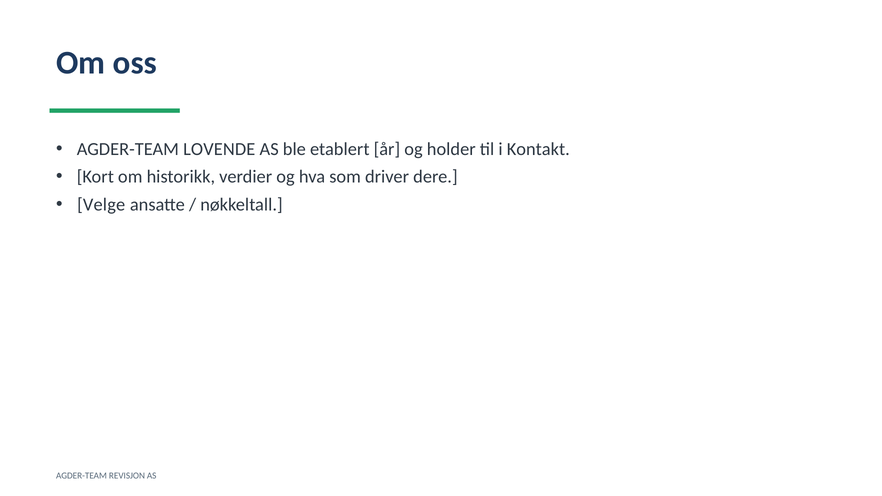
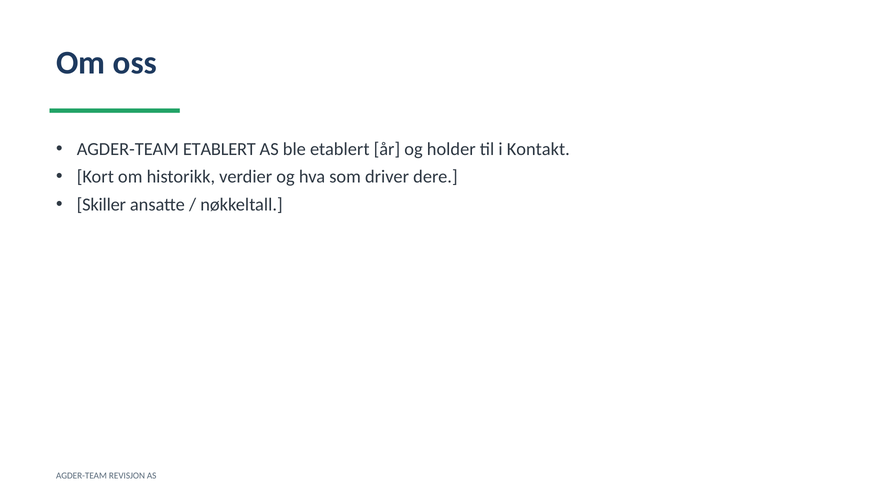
AGDER-TEAM LOVENDE: LOVENDE -> ETABLERT
Velge: Velge -> Skiller
